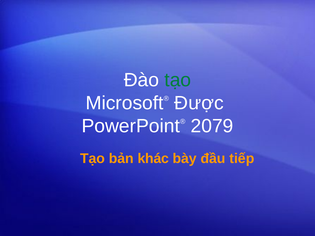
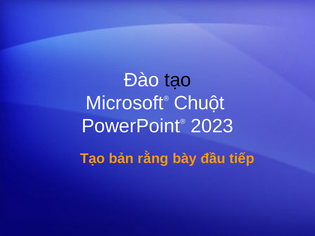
tạo at (178, 80) colour: green -> black
Được: Được -> Chuột
2079: 2079 -> 2023
khác: khác -> rằng
